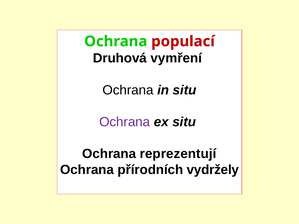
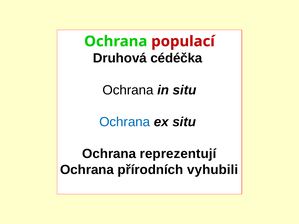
vymření: vymření -> cédéčka
Ochrana at (125, 122) colour: purple -> blue
vydržely: vydržely -> vyhubili
